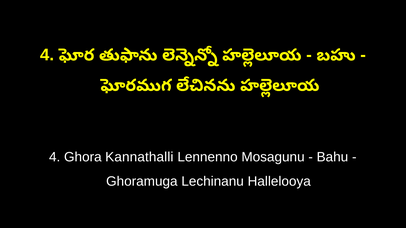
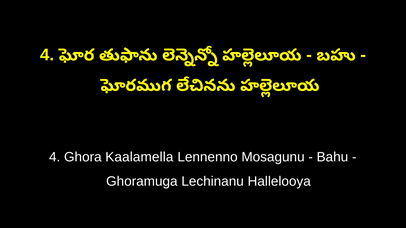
Kannathalli: Kannathalli -> Kaalamella
